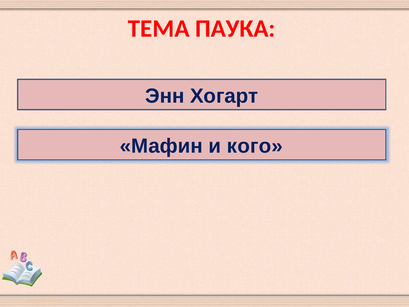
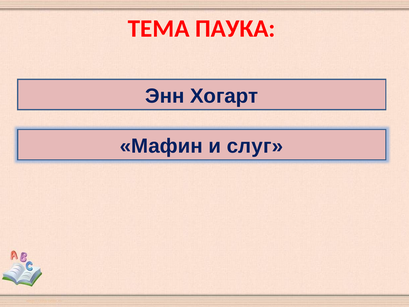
кого: кого -> слуг
